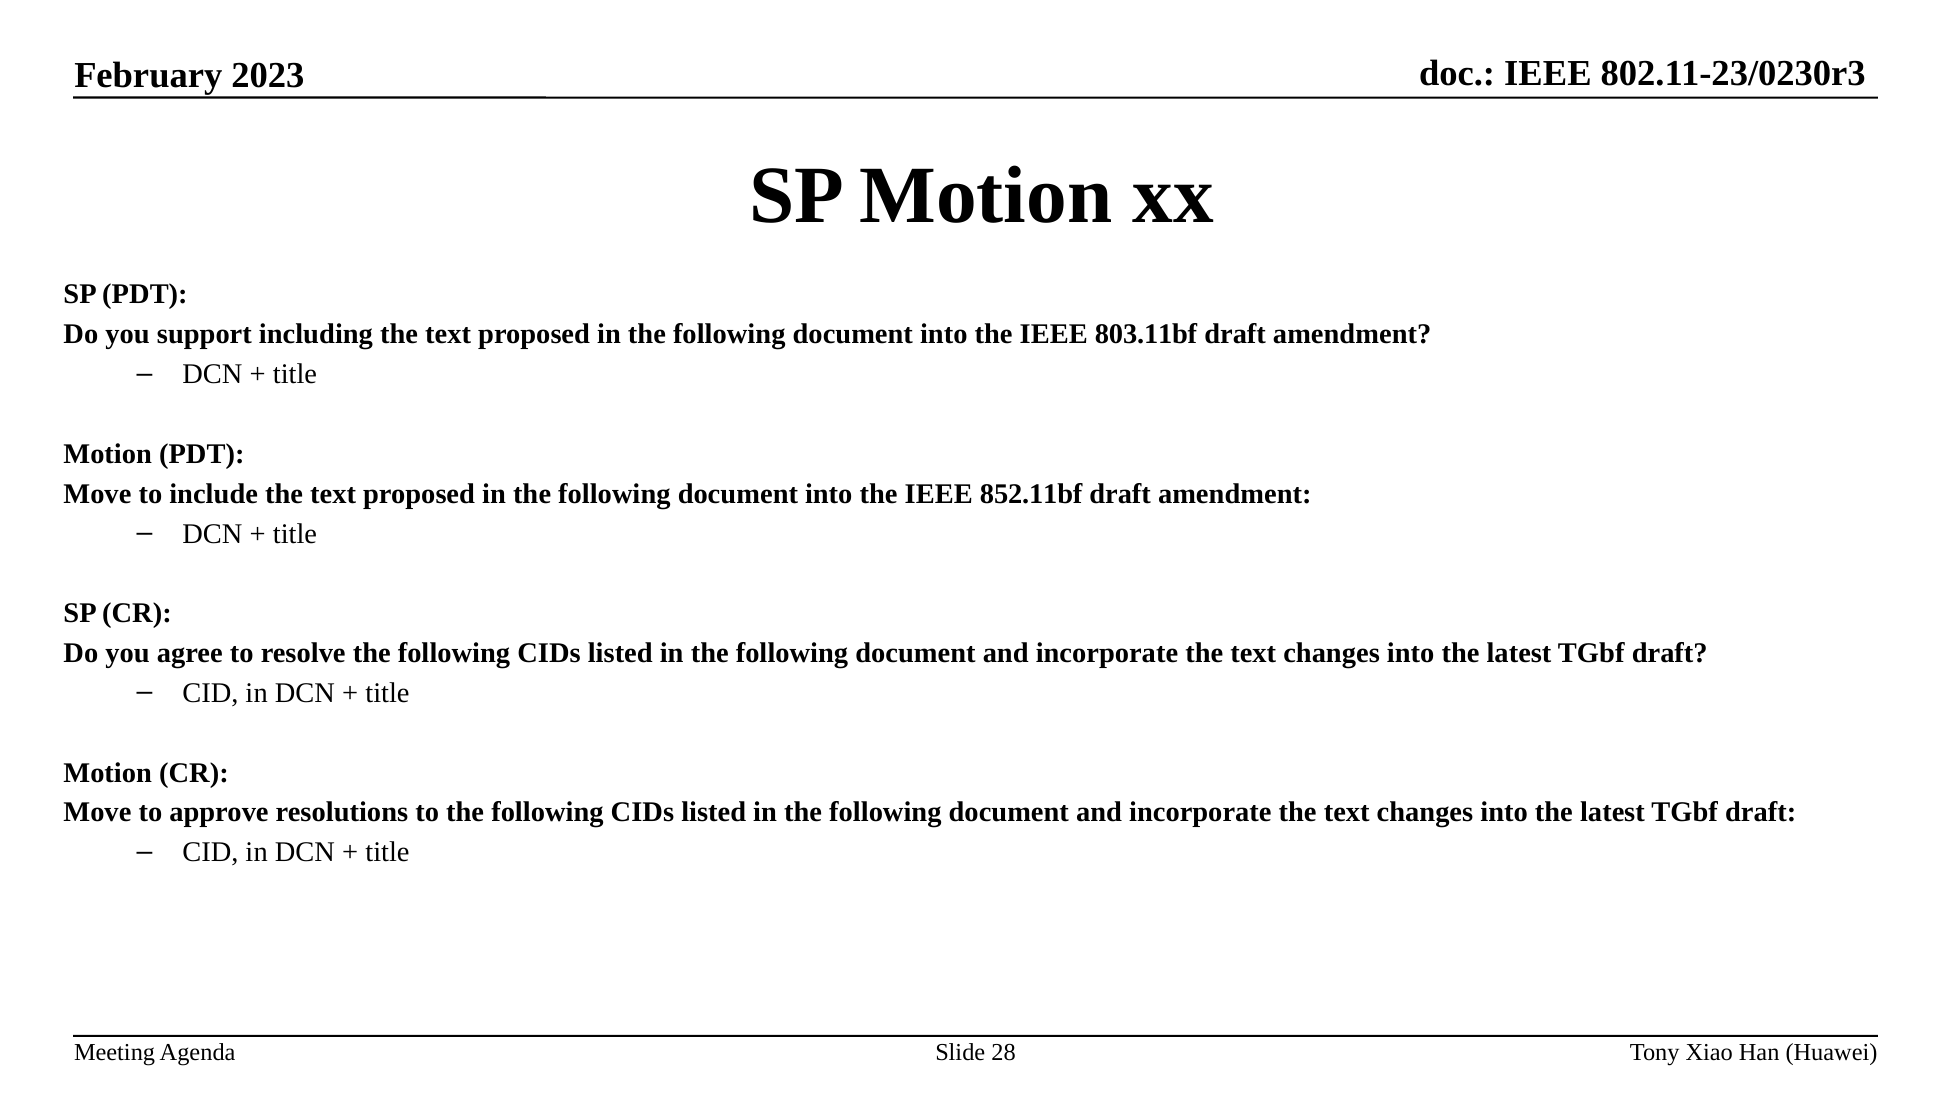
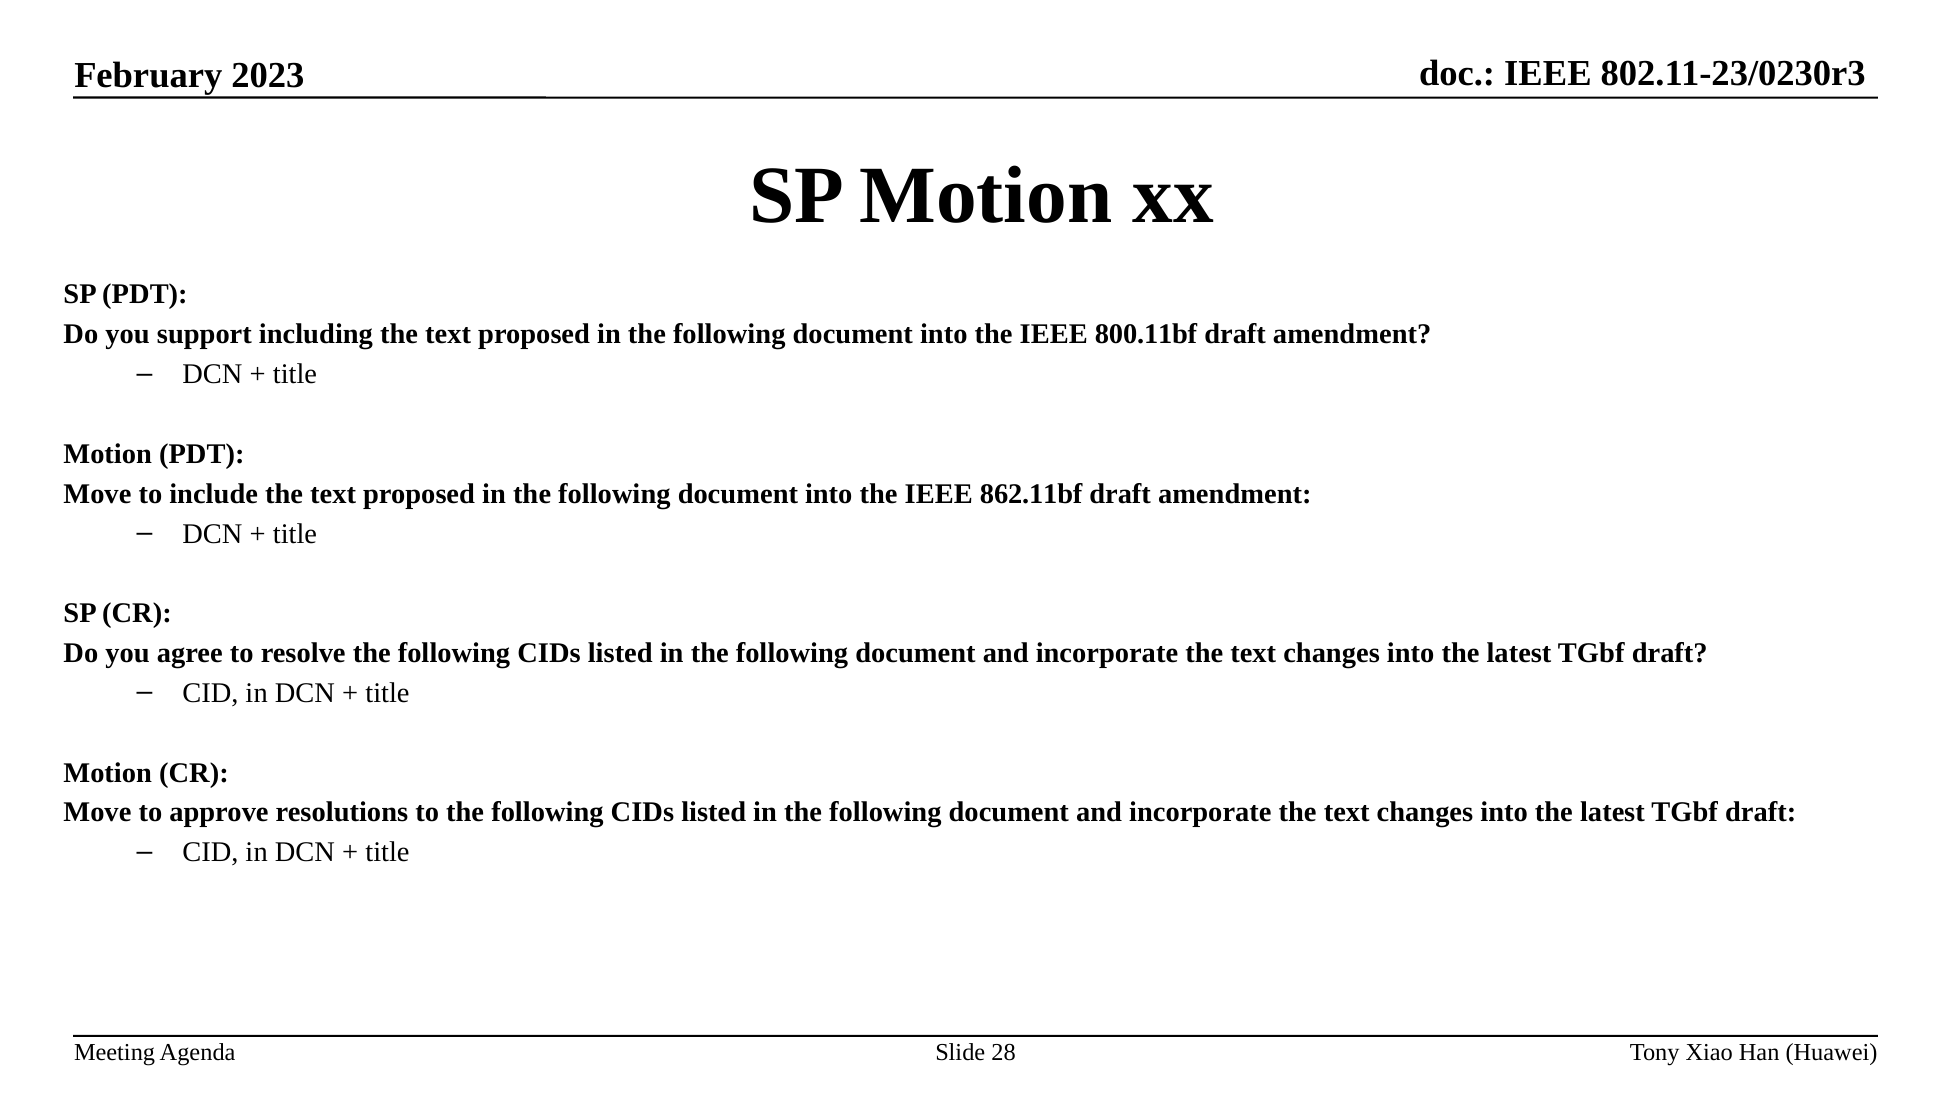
803.11bf: 803.11bf -> 800.11bf
852.11bf: 852.11bf -> 862.11bf
